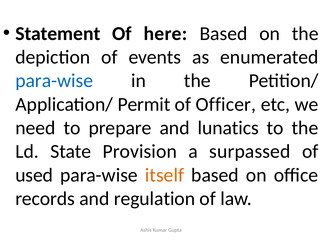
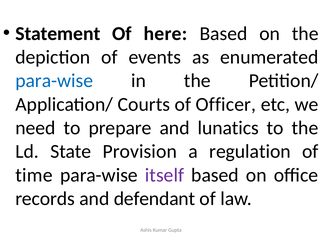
Permit: Permit -> Courts
surpassed: surpassed -> regulation
used: used -> time
itself colour: orange -> purple
regulation: regulation -> defendant
